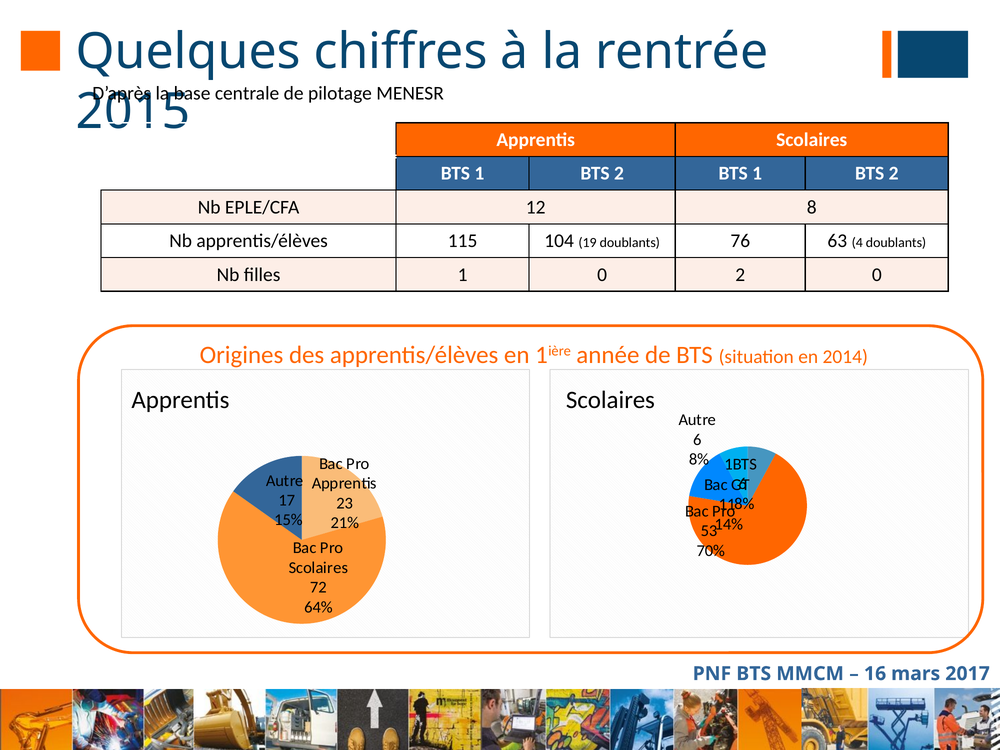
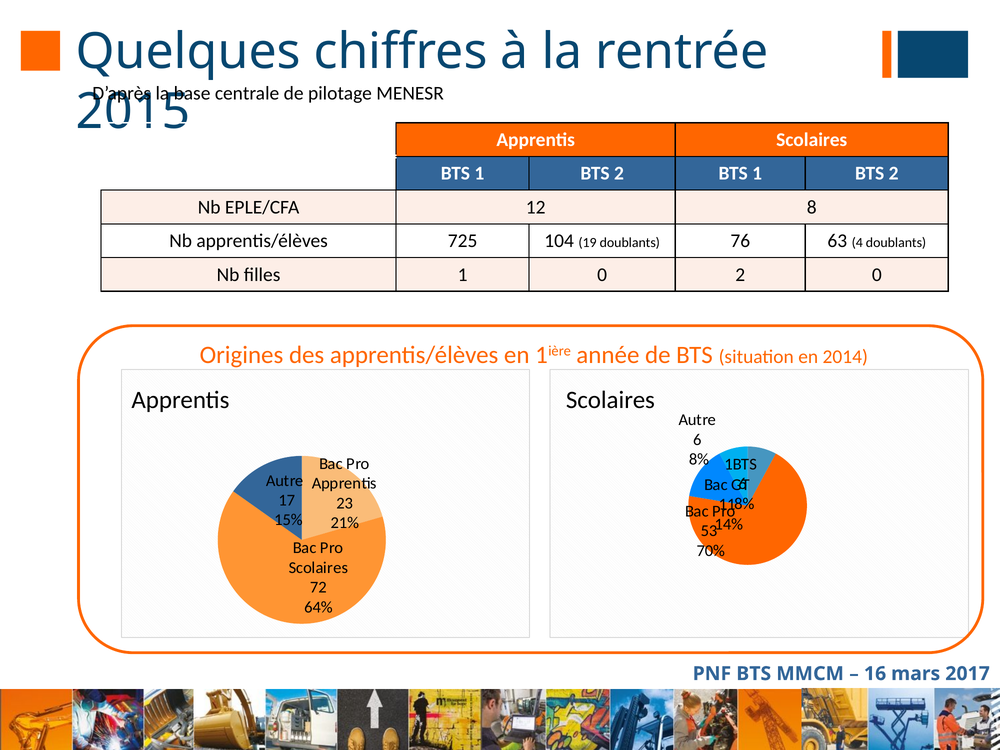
115: 115 -> 725
